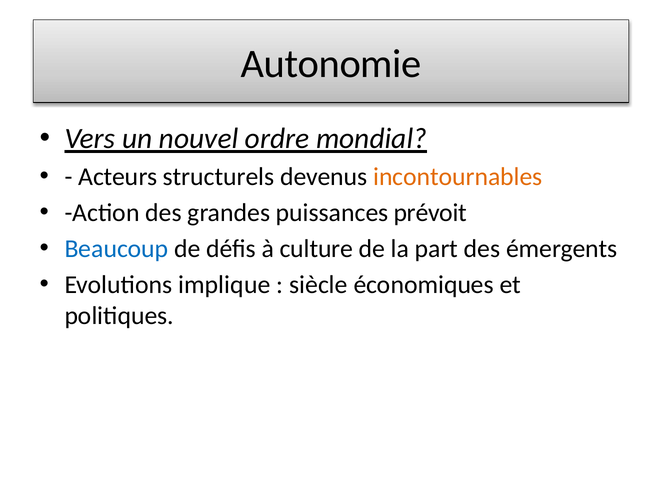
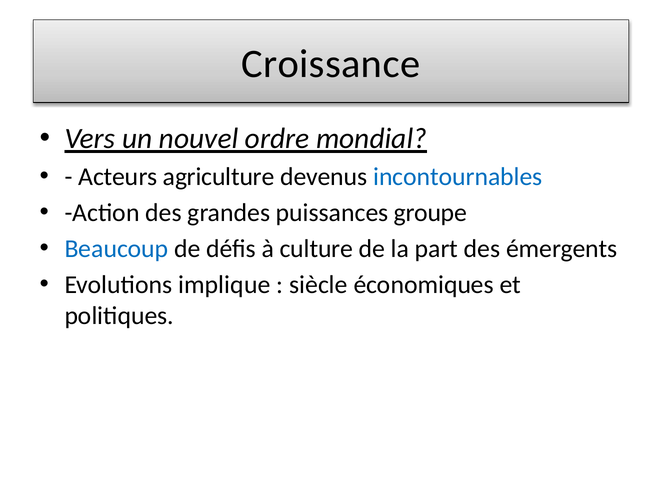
Autonomie: Autonomie -> Croissance
structurels: structurels -> agriculture
incontournables colour: orange -> blue
prévoit: prévoit -> groupe
